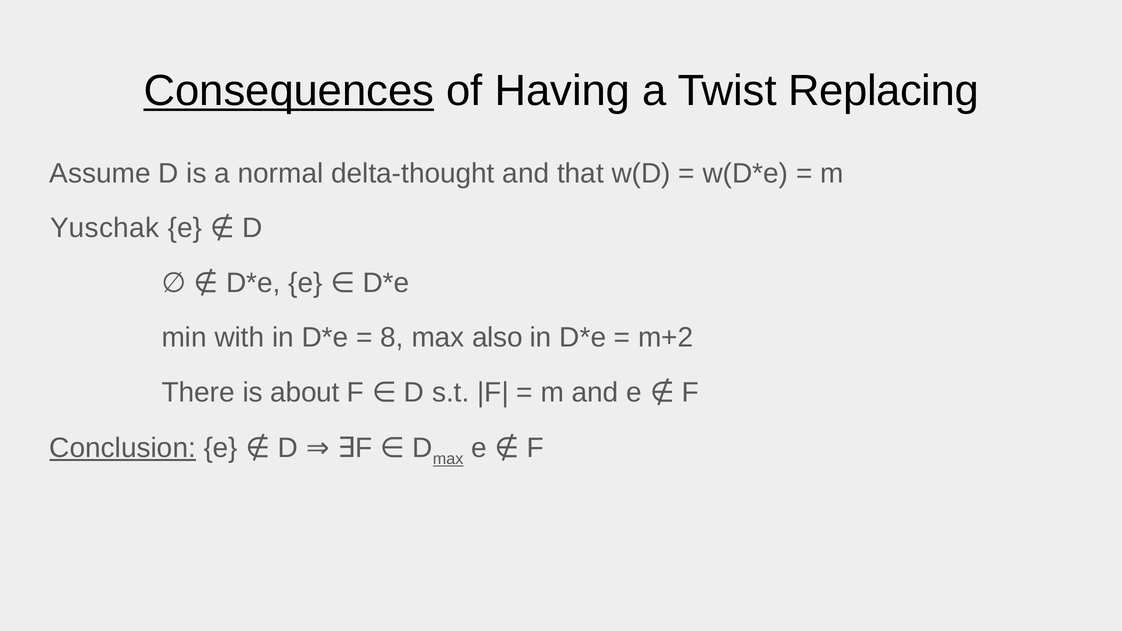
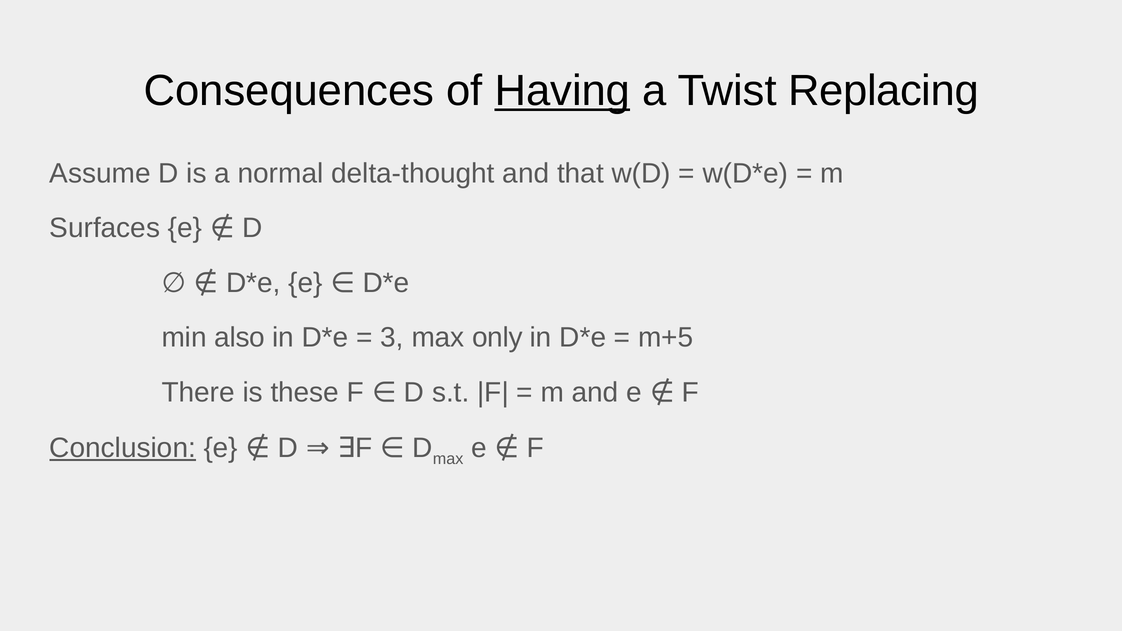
Consequences underline: present -> none
Having underline: none -> present
Yuschak: Yuschak -> Surfaces
with: with -> also
8: 8 -> 3
also: also -> only
m+2: m+2 -> m+5
about: about -> these
max at (448, 459) underline: present -> none
